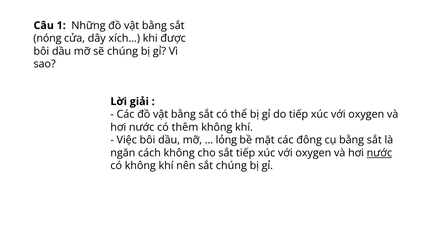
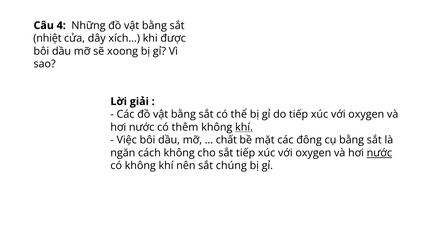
1: 1 -> 4
nóng: nóng -> nhiệt
sẽ chúng: chúng -> xoong
khí at (244, 127) underline: none -> present
lỏng: lỏng -> chất
